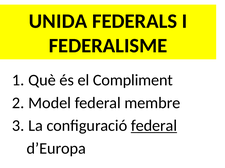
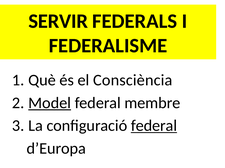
UNIDA: UNIDA -> SERVIR
Compliment: Compliment -> Consciència
Model underline: none -> present
